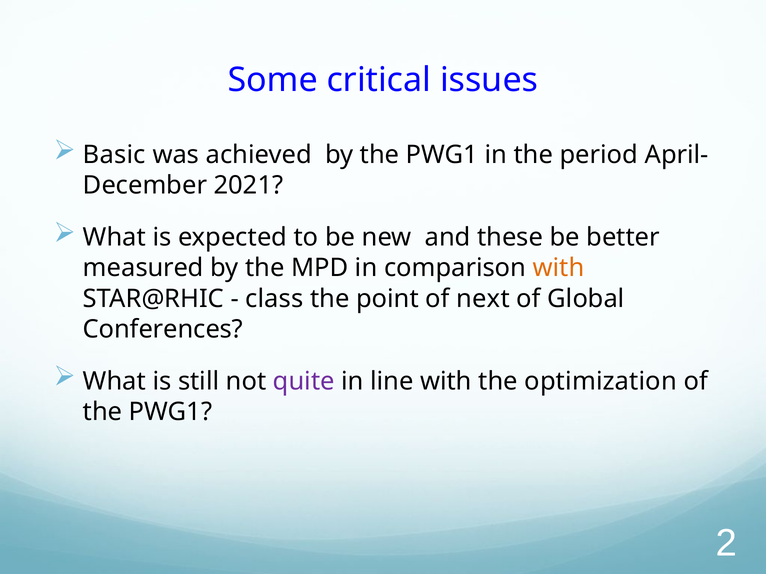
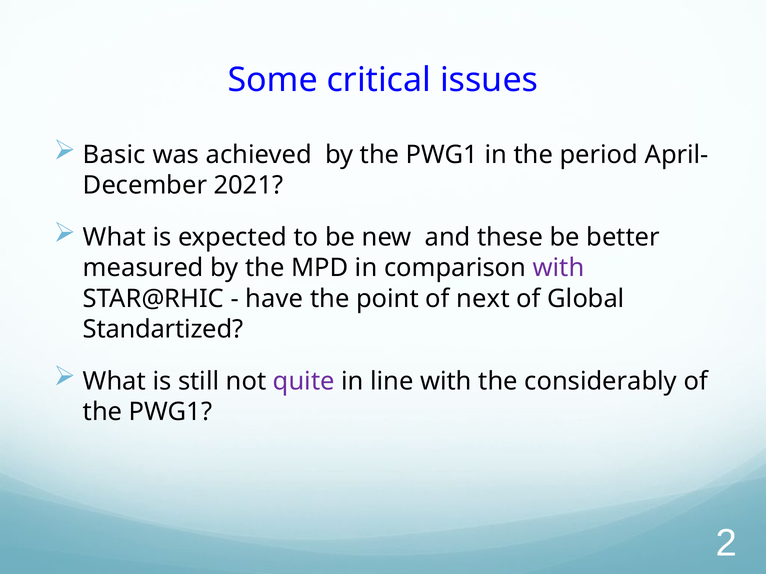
with at (559, 268) colour: orange -> purple
class: class -> have
Conferences: Conferences -> Standartized
optimization: optimization -> considerably
